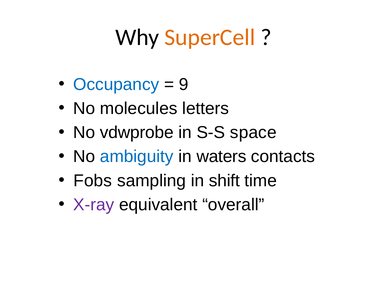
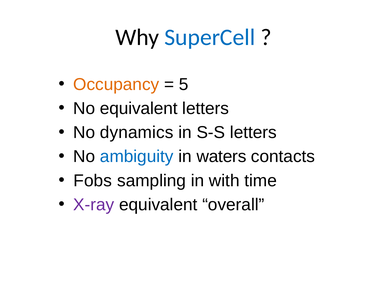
SuperCell colour: orange -> blue
Occupancy colour: blue -> orange
9: 9 -> 5
No molecules: molecules -> equivalent
vdwprobe: vdwprobe -> dynamics
S-S space: space -> letters
shift: shift -> with
